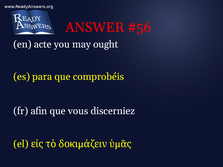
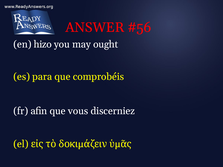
acte: acte -> hizo
